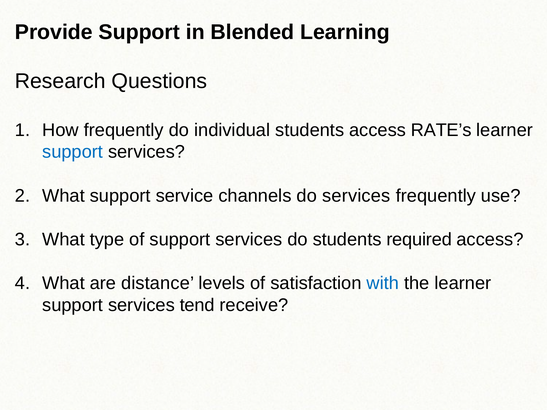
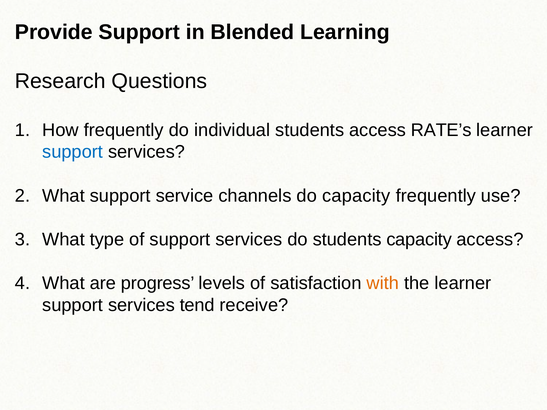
do services: services -> capacity
students required: required -> capacity
distance: distance -> progress
with colour: blue -> orange
